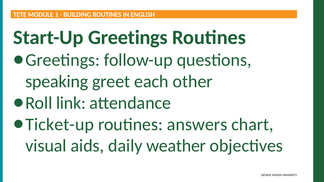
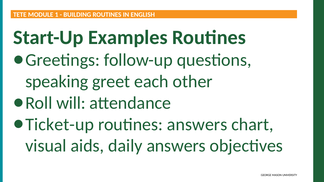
Start-Up Greetings: Greetings -> Examples
link: link -> will
daily weather: weather -> answers
